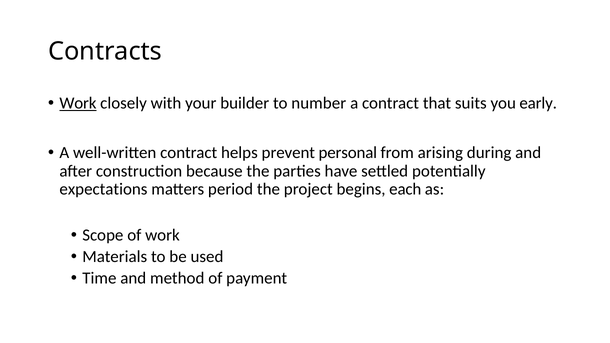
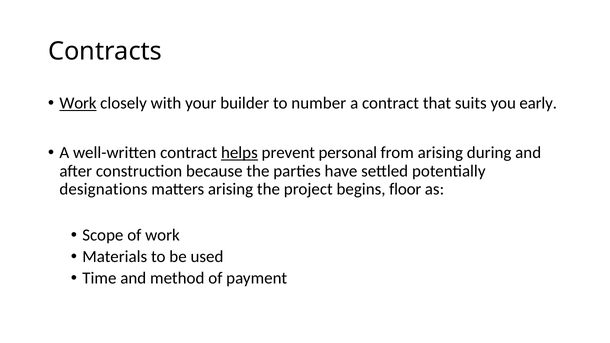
helps underline: none -> present
expectations: expectations -> designations
matters period: period -> arising
each: each -> floor
